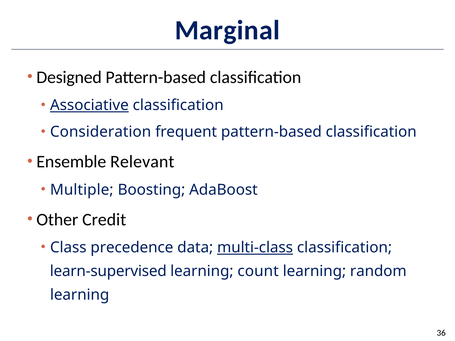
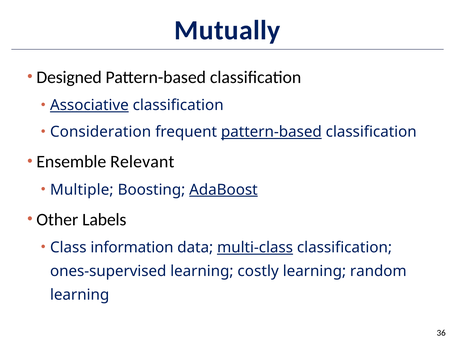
Marginal: Marginal -> Mutually
pattern-based at (271, 132) underline: none -> present
AdaBoost underline: none -> present
Credit: Credit -> Labels
precedence: precedence -> information
learn-supervised: learn-supervised -> ones-supervised
count: count -> costly
